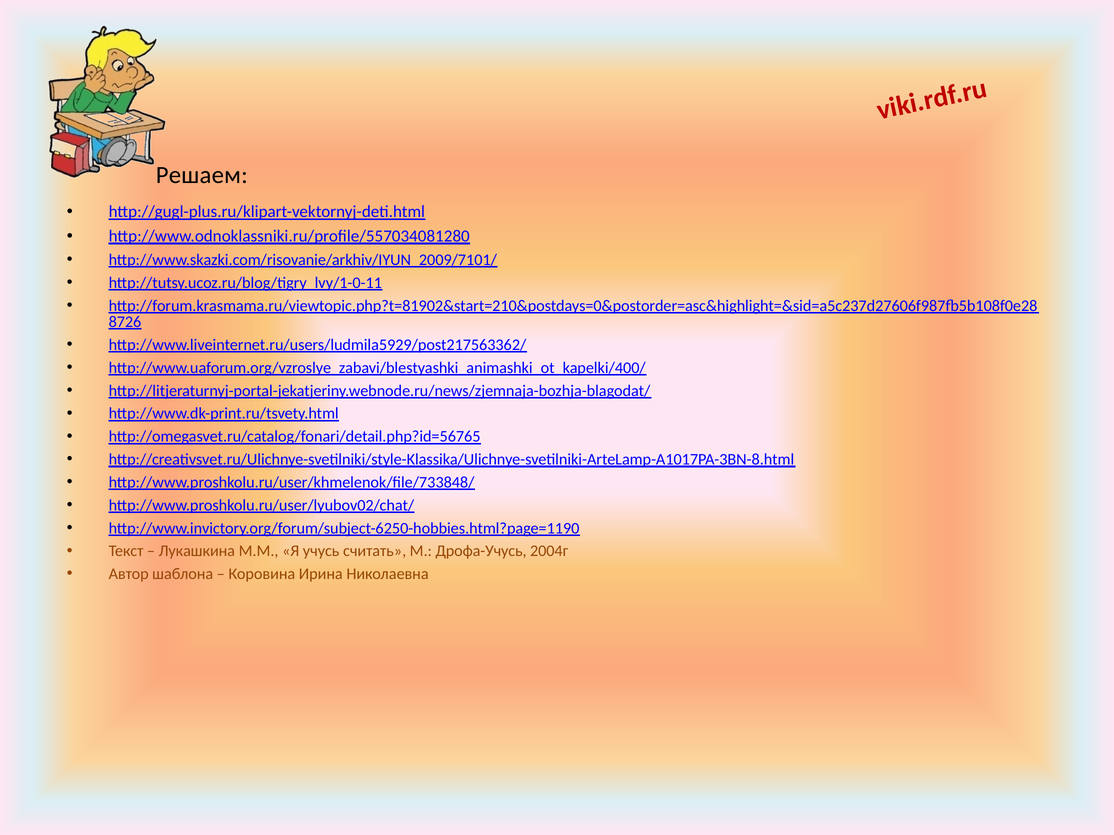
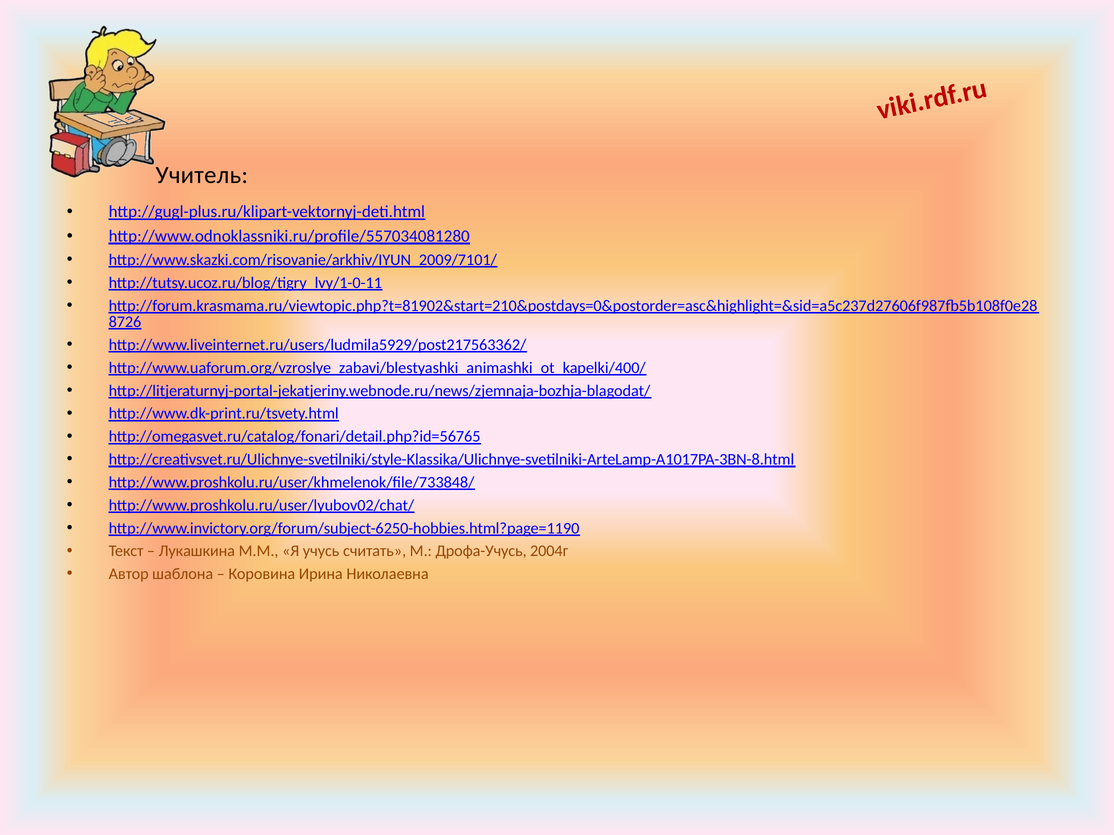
Решаем: Решаем -> Учитель
